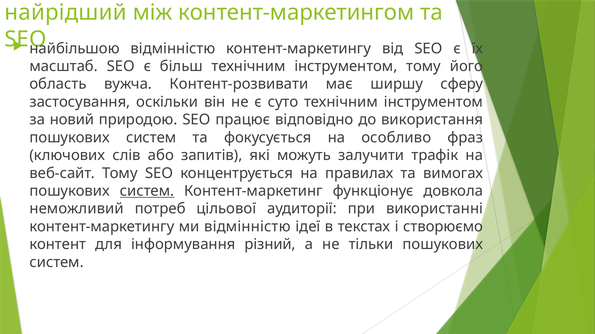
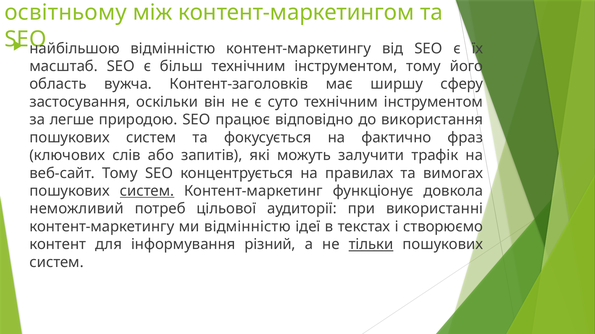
найрідший: найрідший -> освітньому
Контент-розвивати: Контент-розвивати -> Контент-заголовків
новий: новий -> легше
особливо: особливо -> фактично
тільки underline: none -> present
